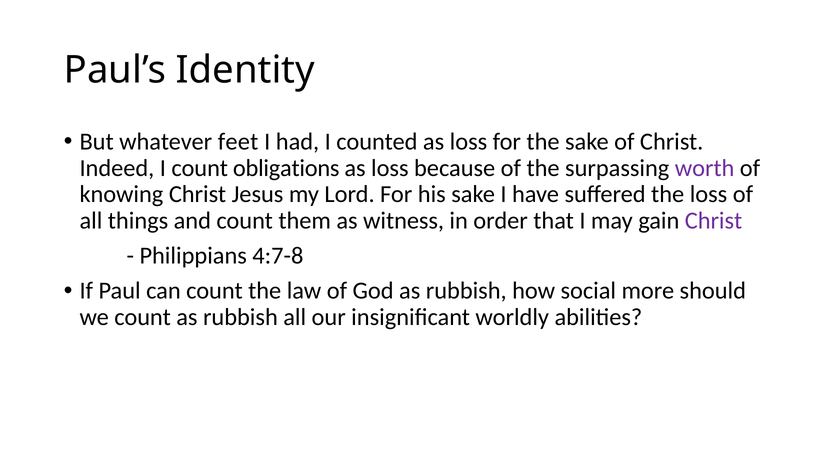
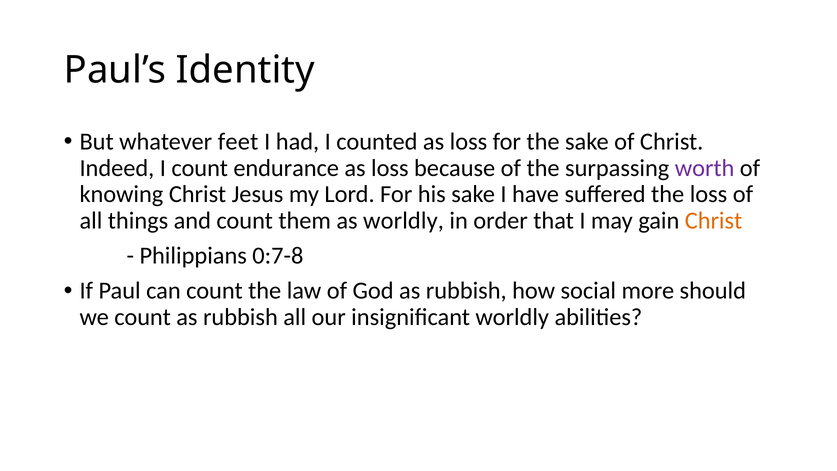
obligations: obligations -> endurance
as witness: witness -> worldly
Christ at (713, 221) colour: purple -> orange
4:7-8: 4:7-8 -> 0:7-8
